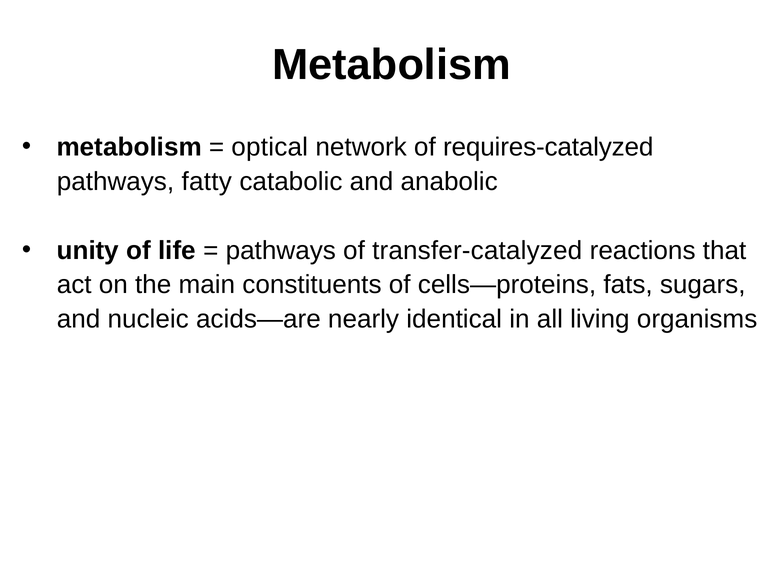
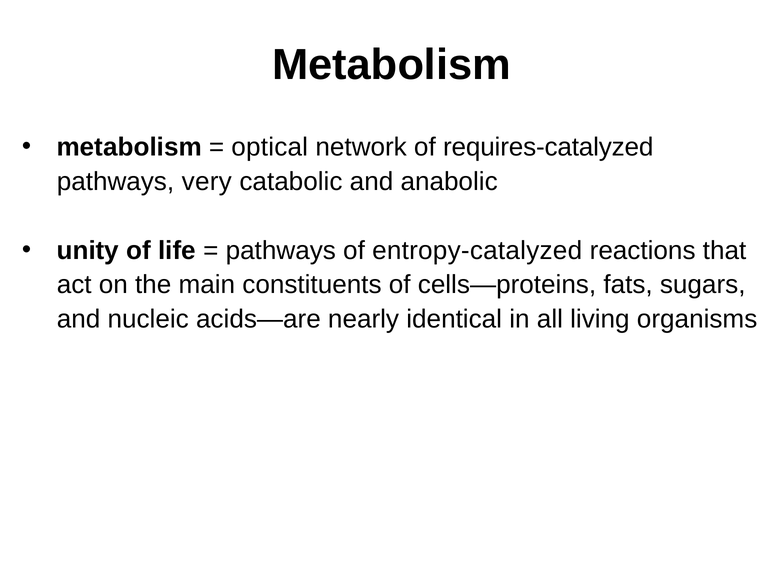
fatty: fatty -> very
transfer-catalyzed: transfer-catalyzed -> entropy-catalyzed
